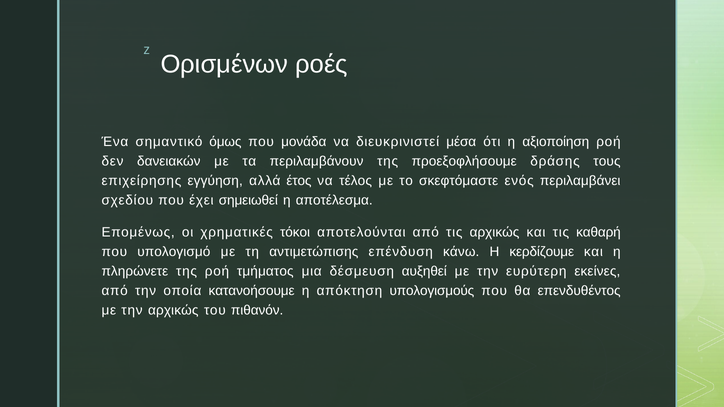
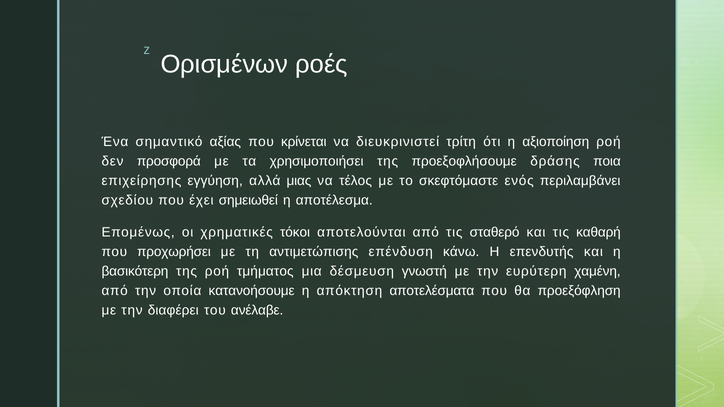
όμως: όμως -> αξίας
μονάδα: μονάδα -> κρίνεται
μέσα: μέσα -> τρίτη
δανειακών: δανειακών -> προσφορά
περιλαμβάνουν: περιλαμβάνουν -> χρησιμοποιήσει
τους: τους -> ποια
έτος: έτος -> μιας
τις αρχικώς: αρχικώς -> σταθερό
υπολογισμό: υπολογισμό -> προχωρήσει
κερδίζουμε: κερδίζουμε -> επενδυτής
πληρώνετε: πληρώνετε -> βασικότερη
αυξηθεί: αυξηθεί -> γνωστή
εκείνες: εκείνες -> χαμένη
υπολογισμούς: υπολογισμούς -> αποτελέσματα
επενδυθέντος: επενδυθέντος -> προεξόφληση
την αρχικώς: αρχικώς -> διαφέρει
πιθανόν: πιθανόν -> ανέλαβε
